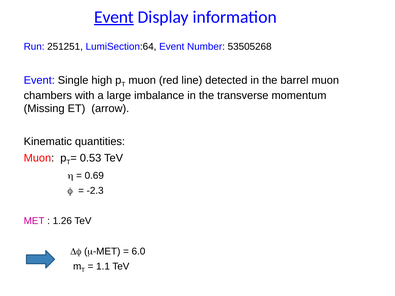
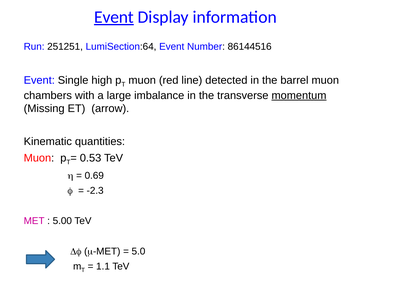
53505268: 53505268 -> 86144516
momentum underline: none -> present
1.26: 1.26 -> 5.00
6.0: 6.0 -> 5.0
